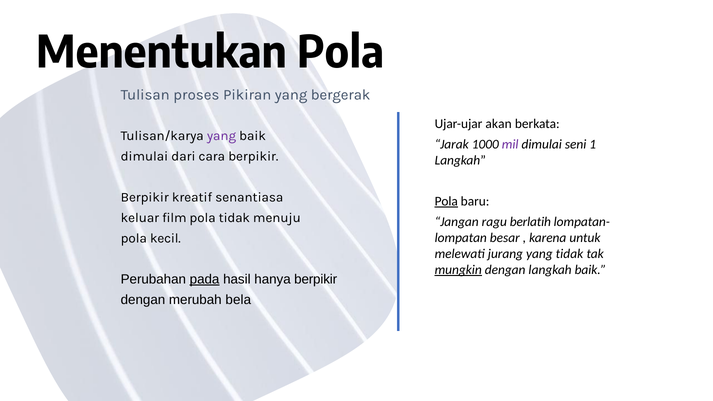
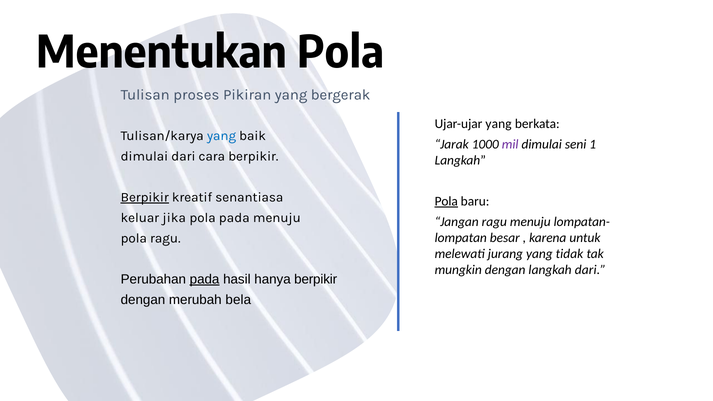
Ujar-ujar akan: akan -> yang
yang at (221, 136) colour: purple -> blue
Berpikir at (145, 197) underline: none -> present
film: film -> jika
pola tidak: tidak -> pada
ragu berlatih: berlatih -> menuju
pola kecil: kecil -> ragu
mungkin underline: present -> none
langkah baik: baik -> dari
